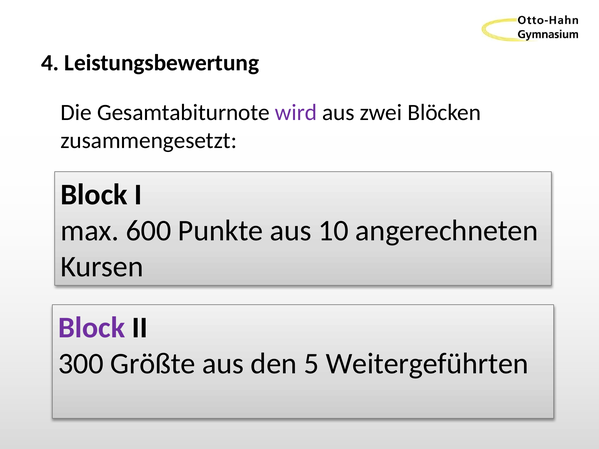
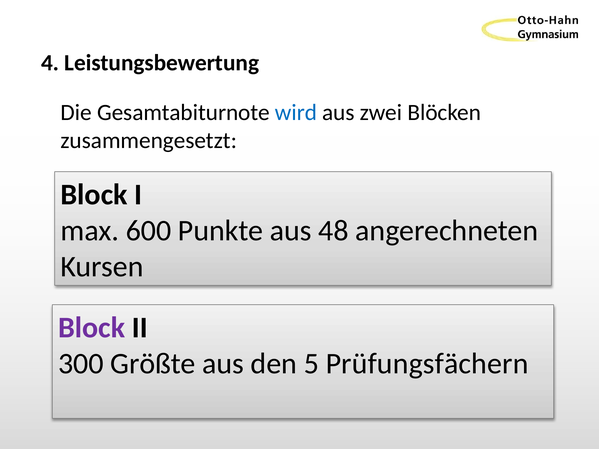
wird colour: purple -> blue
10: 10 -> 48
Weitergeführten: Weitergeführten -> Prüfungsfächern
